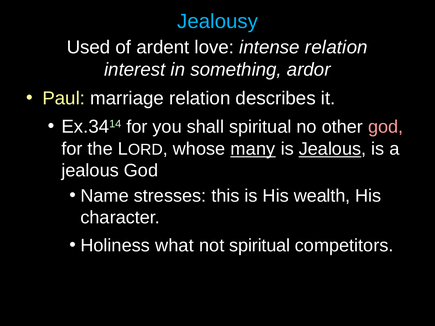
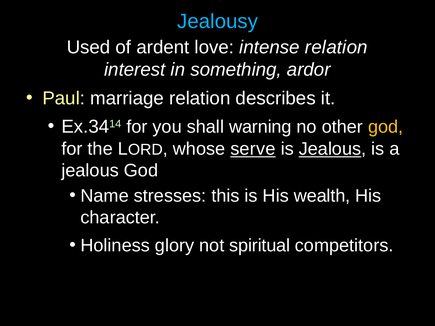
shall spiritual: spiritual -> warning
god at (386, 127) colour: pink -> yellow
many: many -> serve
what: what -> glory
